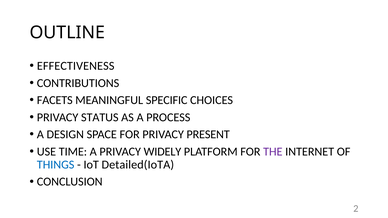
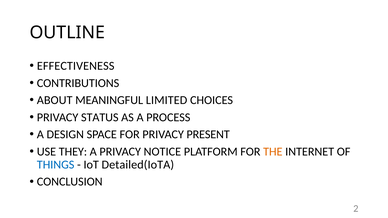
FACETS: FACETS -> ABOUT
SPECIFIC: SPECIFIC -> LIMITED
TIME: TIME -> THEY
WIDELY: WIDELY -> NOTICE
THE colour: purple -> orange
